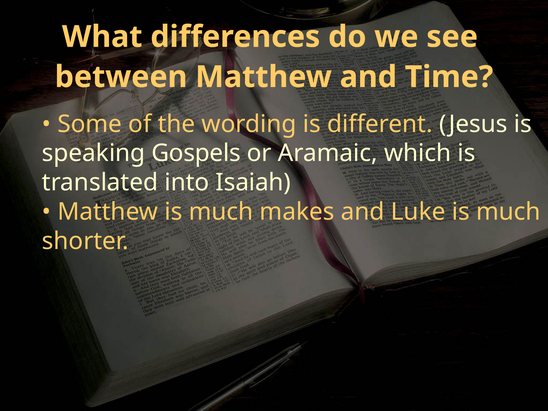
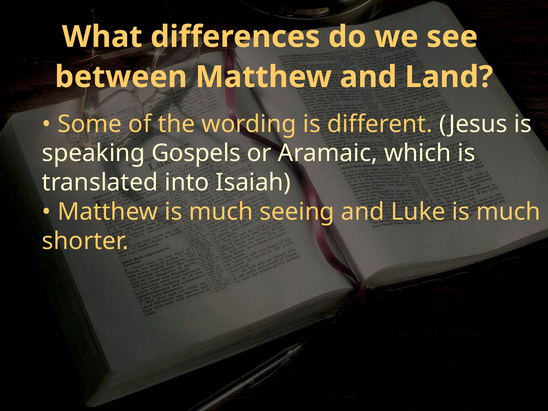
Time: Time -> Land
makes: makes -> seeing
